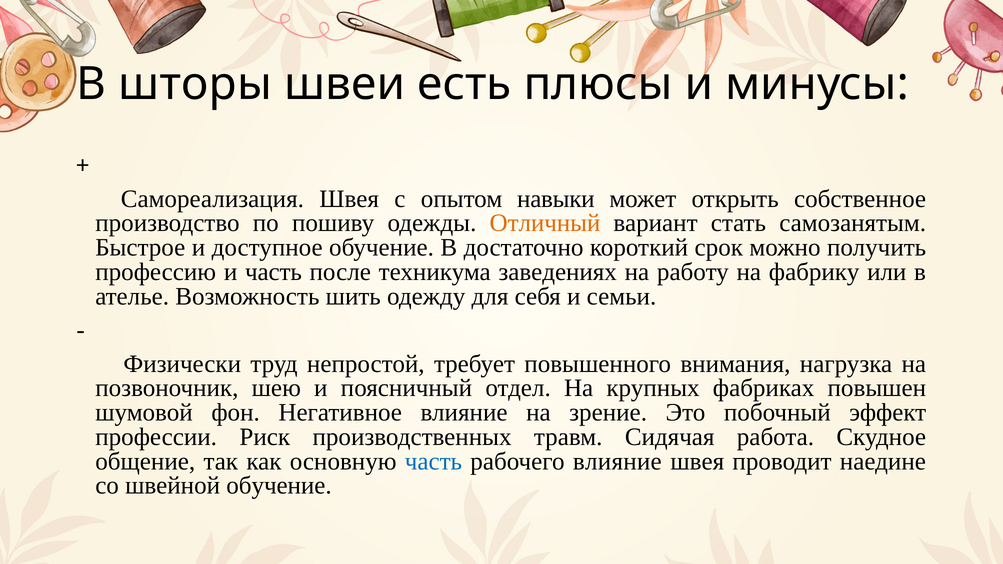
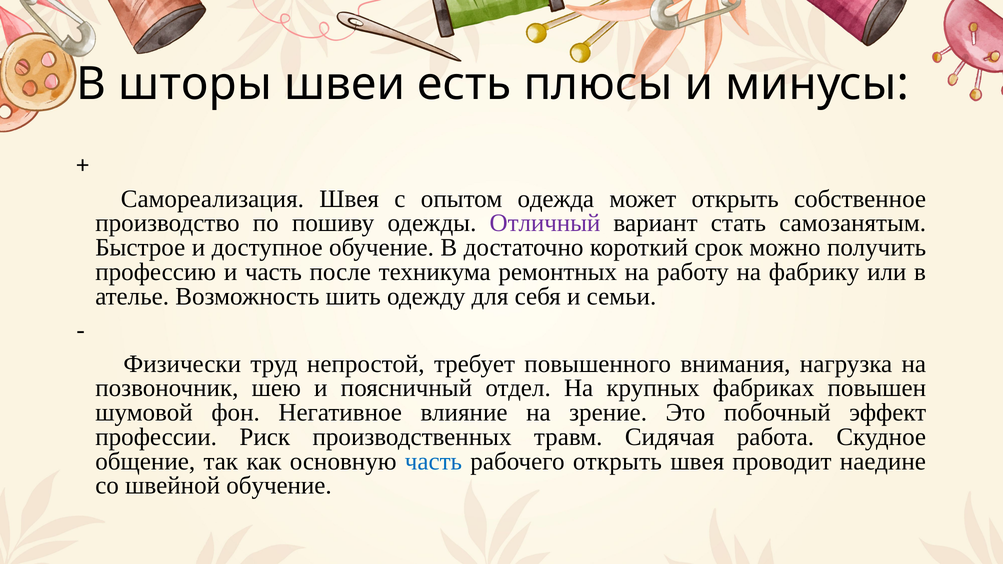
навыки: навыки -> одежда
Отличный colour: orange -> purple
заведениях: заведениях -> ремонтных
рабочего влияние: влияние -> открыть
